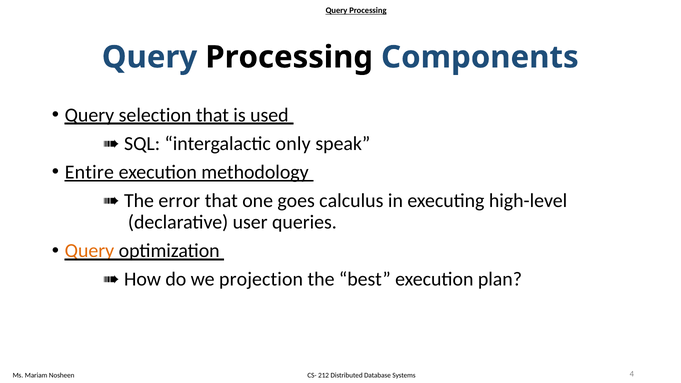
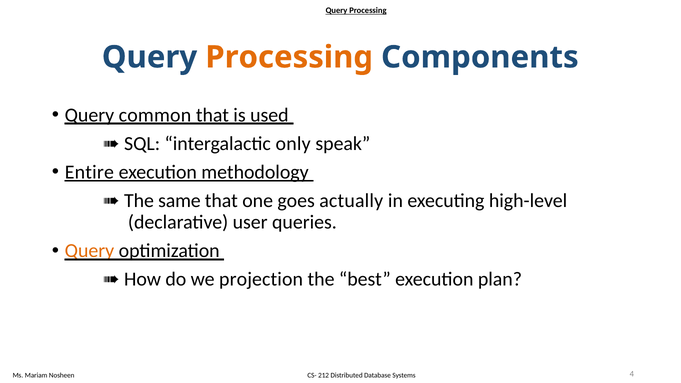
Processing at (289, 57) colour: black -> orange
selection: selection -> common
error: error -> same
calculus: calculus -> actually
